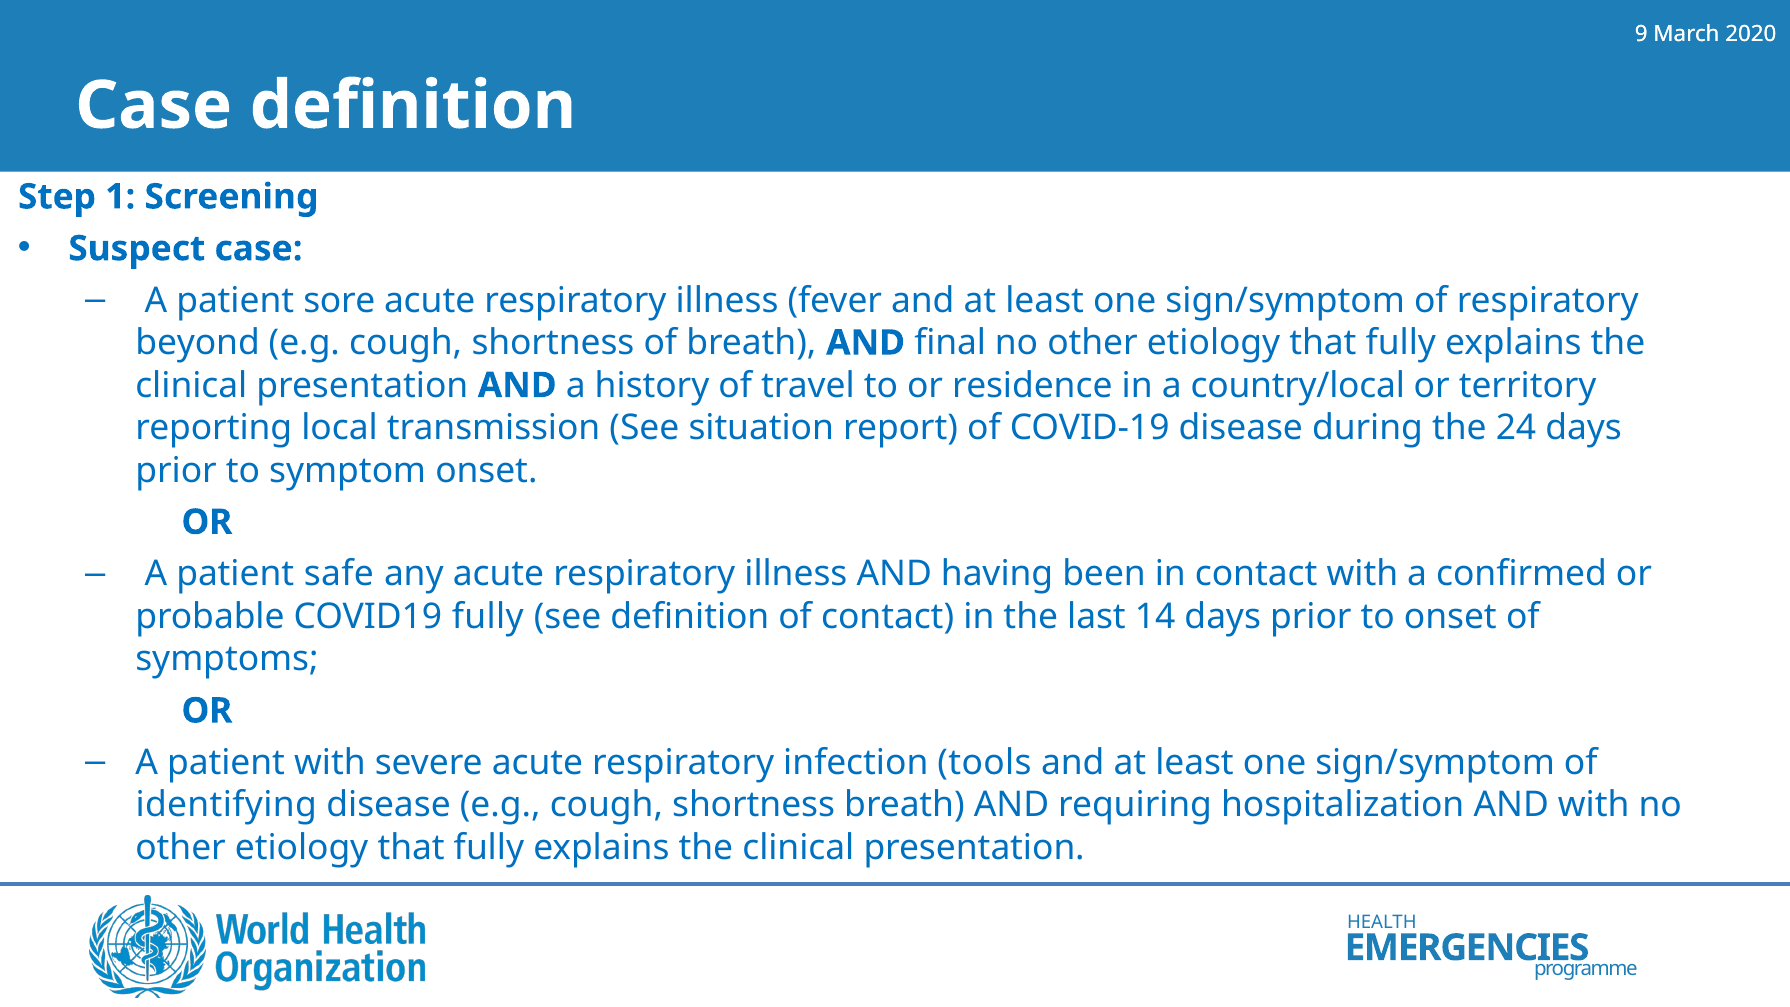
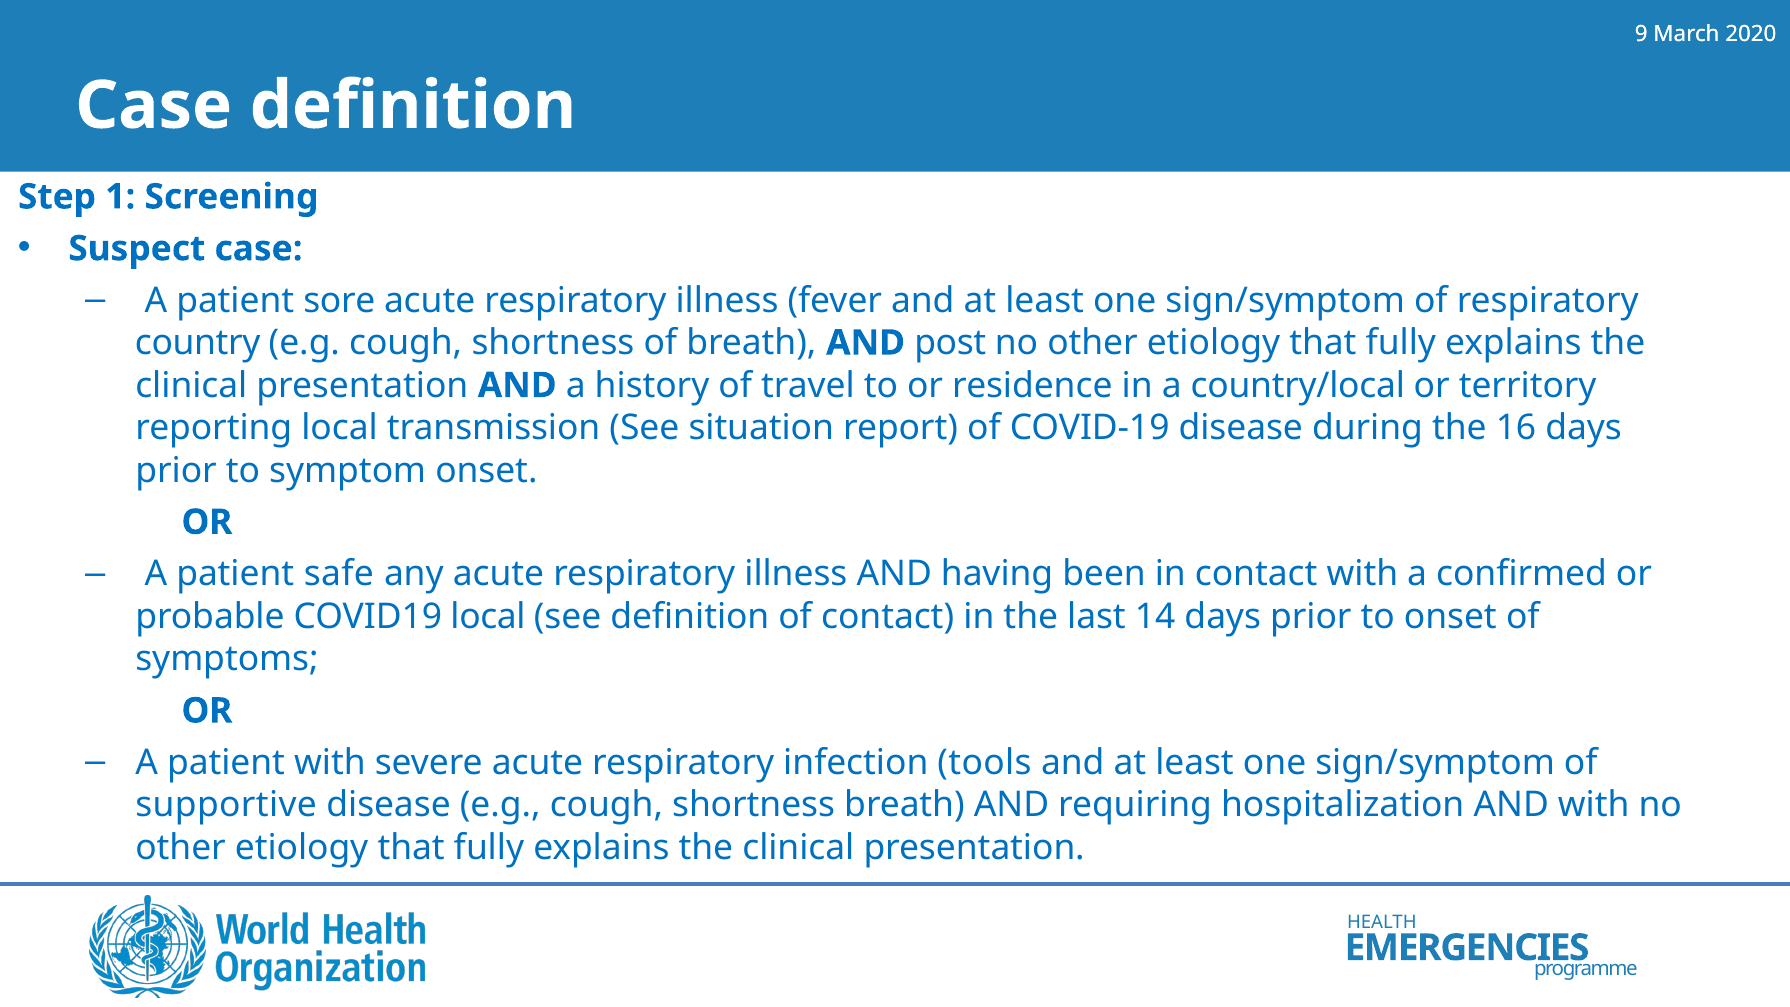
beyond: beyond -> country
final: final -> post
24: 24 -> 16
COVID19 fully: fully -> local
identifying: identifying -> supportive
